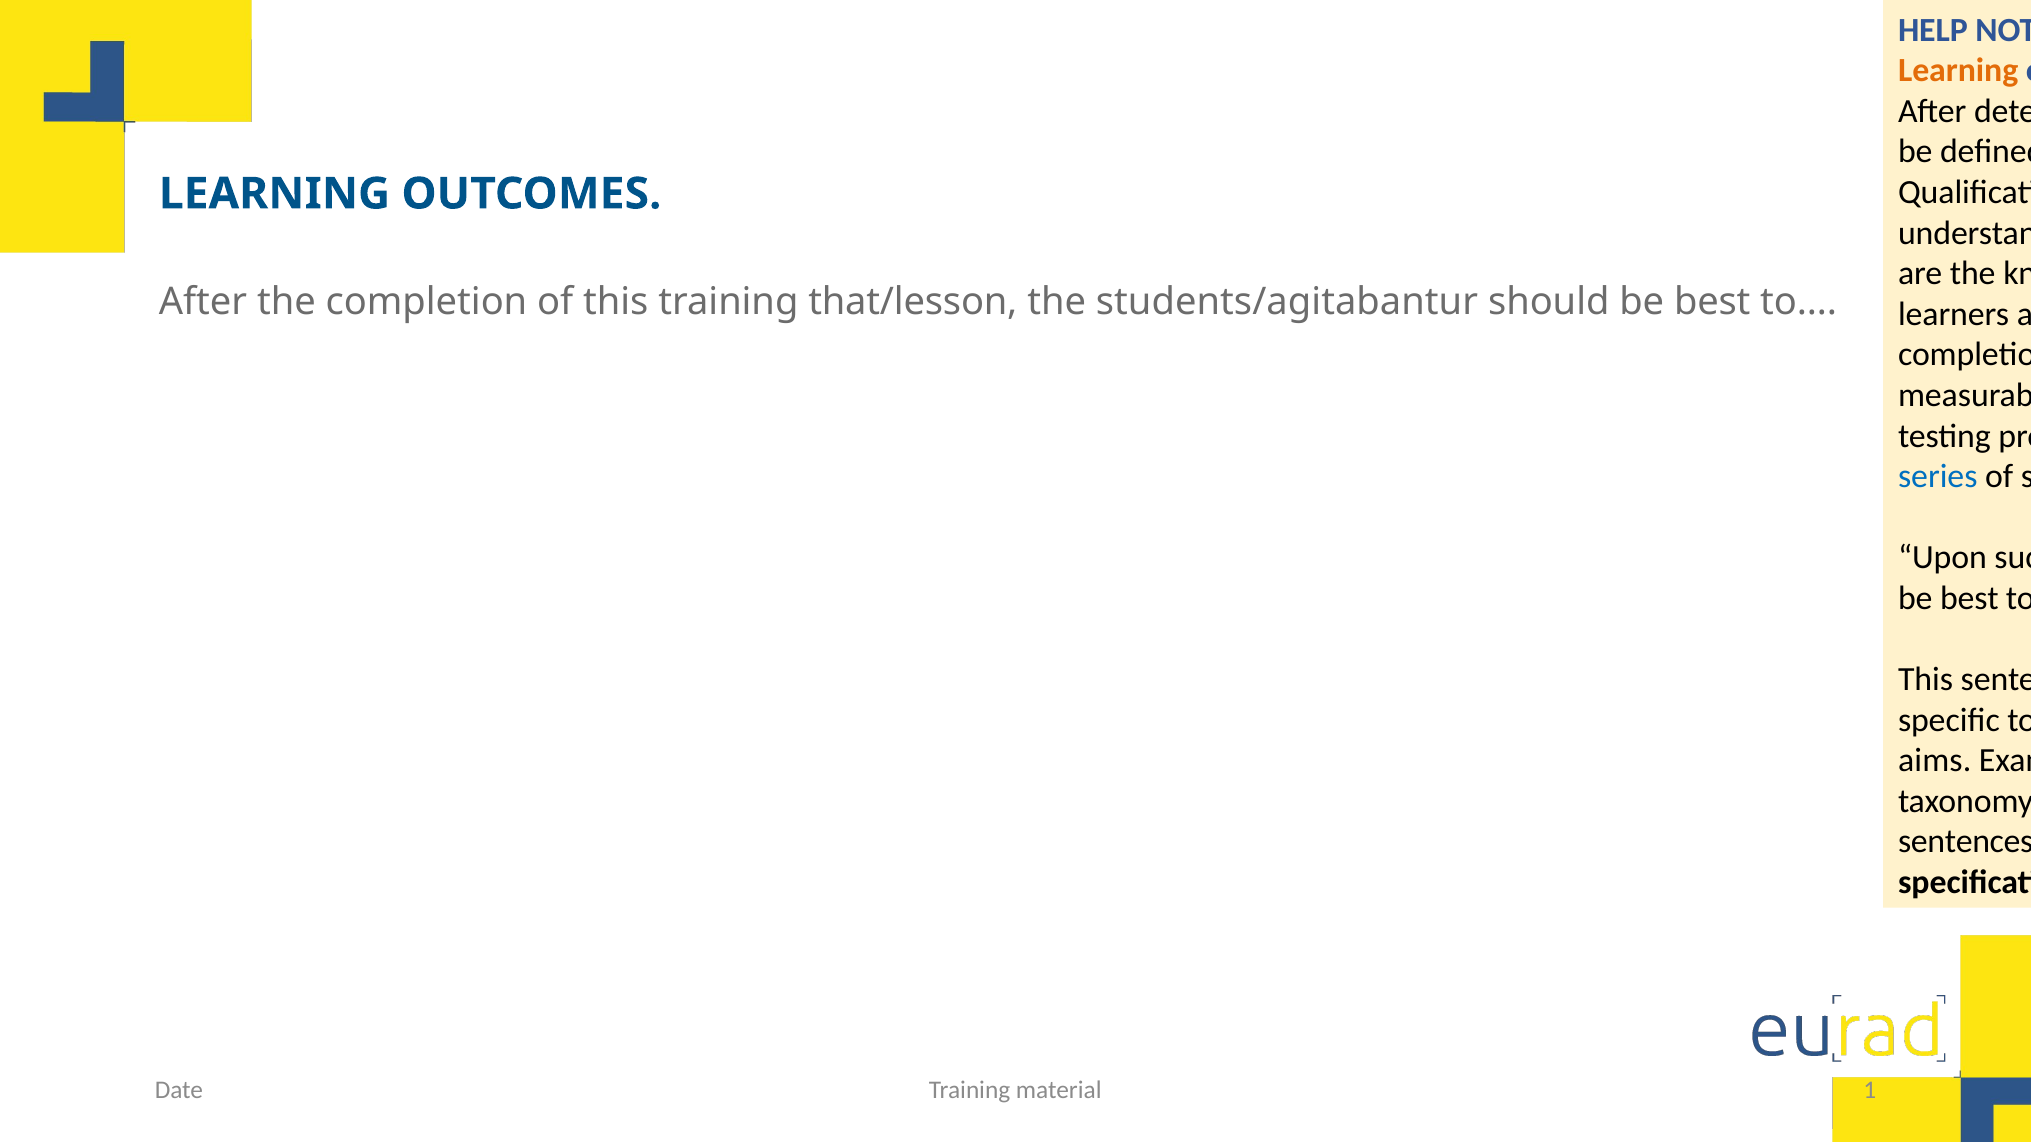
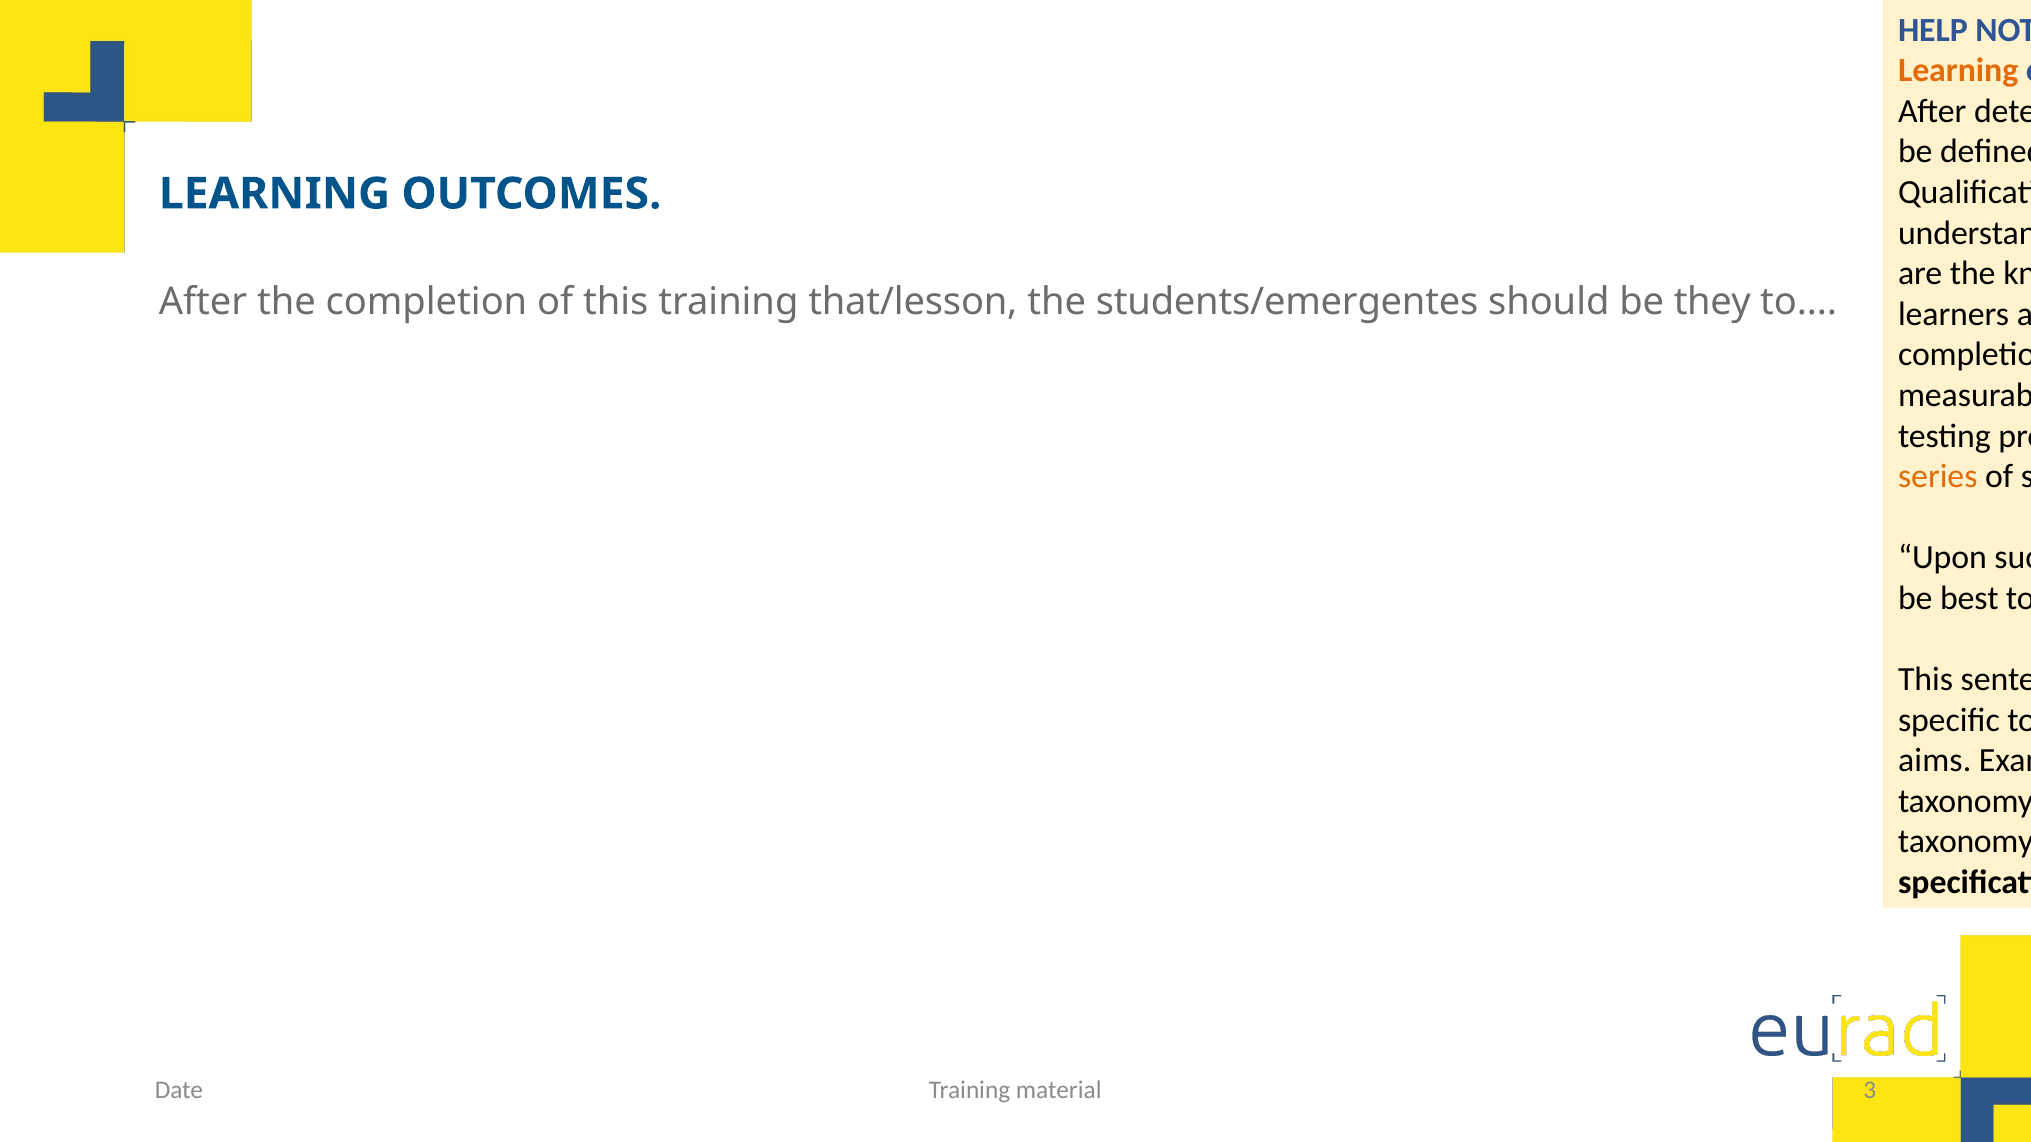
students/agitabantur: students/agitabantur -> students/emergentes
best at (1712, 302): best -> they
series colour: blue -> orange
sentences at (1966, 842): sentences -> taxonomy
1: 1 -> 3
